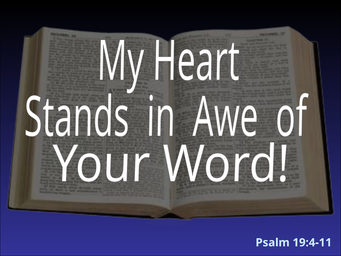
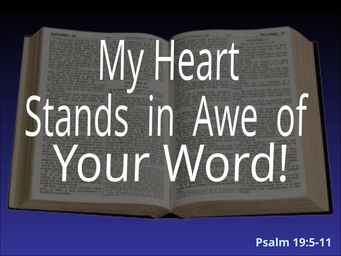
19:4-11: 19:4-11 -> 19:5-11
